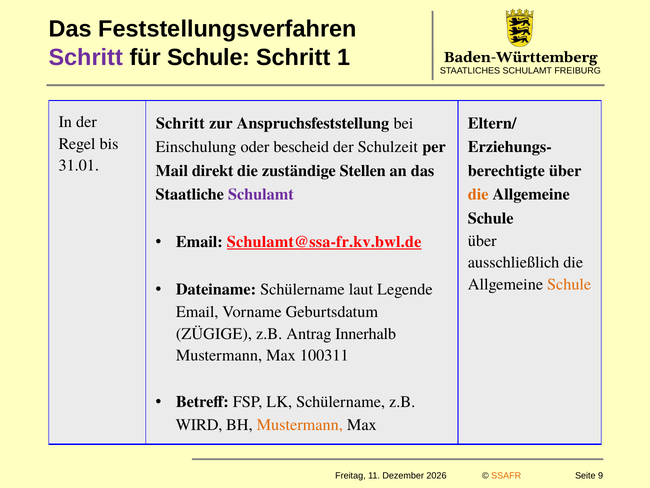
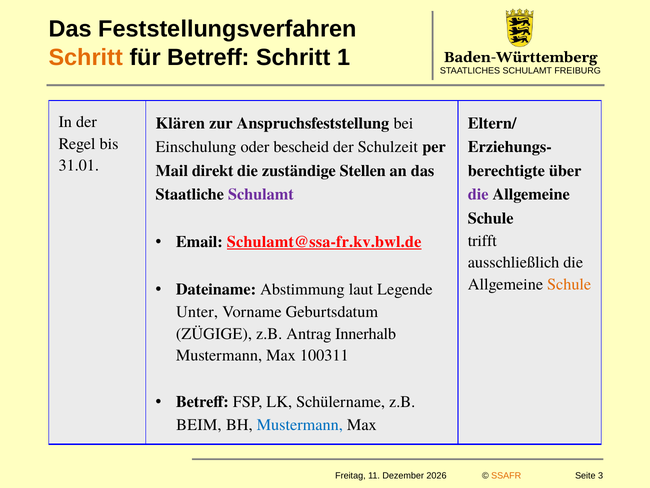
Schritt at (86, 57) colour: purple -> orange
für Schule: Schule -> Betreff
Schritt at (180, 123): Schritt -> Klären
die at (478, 194) colour: orange -> purple
über at (482, 241): über -> trifft
Dateiname Schülername: Schülername -> Abstimmung
Email at (197, 312): Email -> Unter
WIRD: WIRD -> BEIM
Mustermann at (300, 424) colour: orange -> blue
9: 9 -> 3
